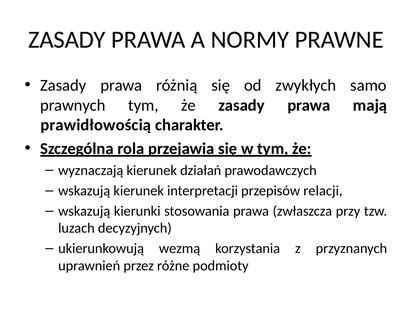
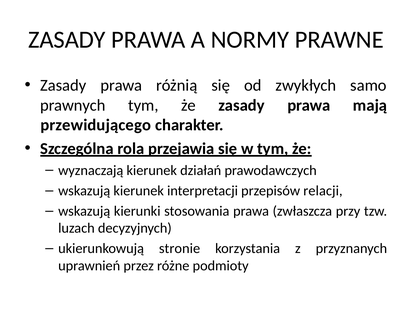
prawidłowością: prawidłowością -> przewidującego
wezmą: wezmą -> stronie
